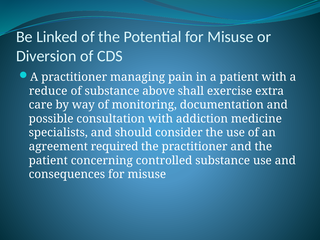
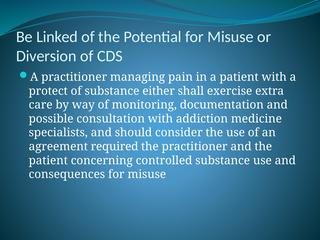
reduce: reduce -> protect
above: above -> either
